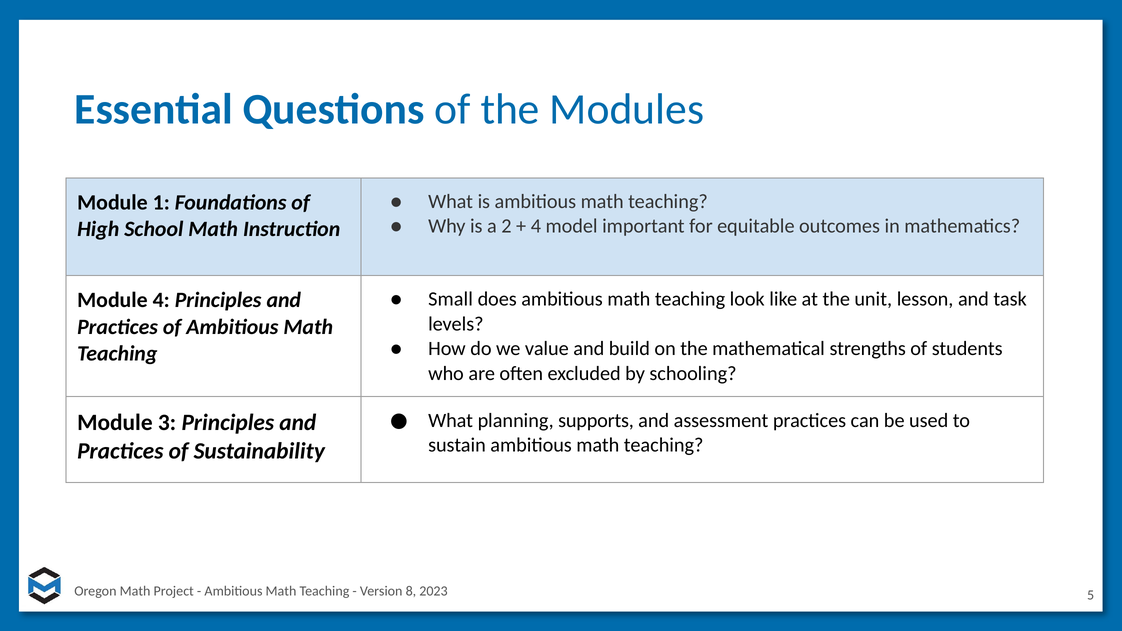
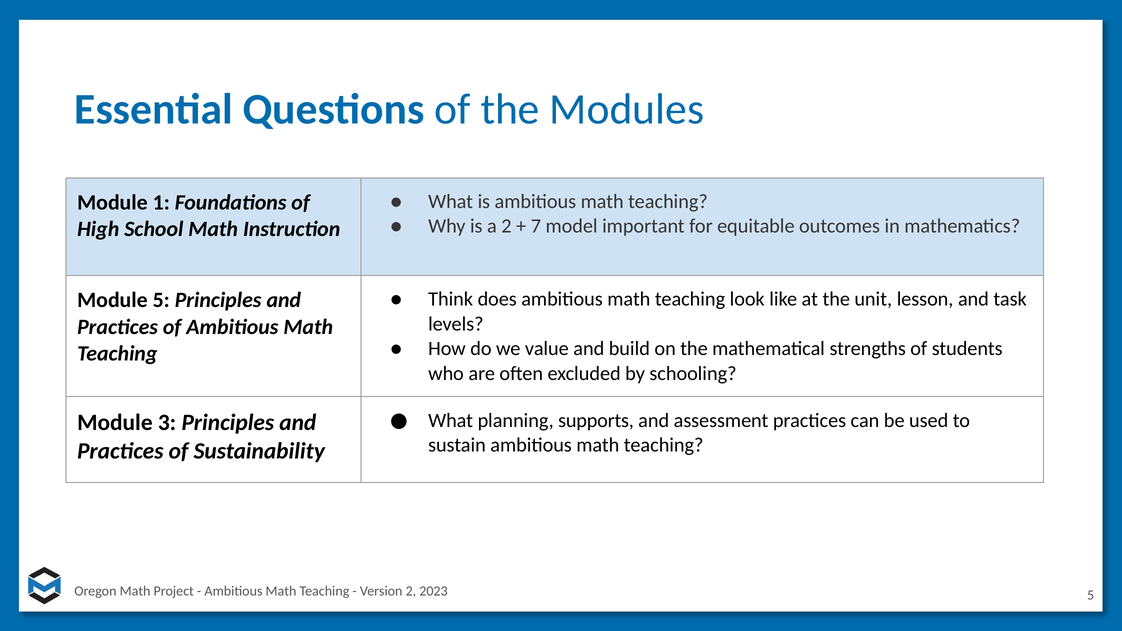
4 at (536, 226): 4 -> 7
Small: Small -> Think
Module 4: 4 -> 5
8 at (411, 591): 8 -> 2
